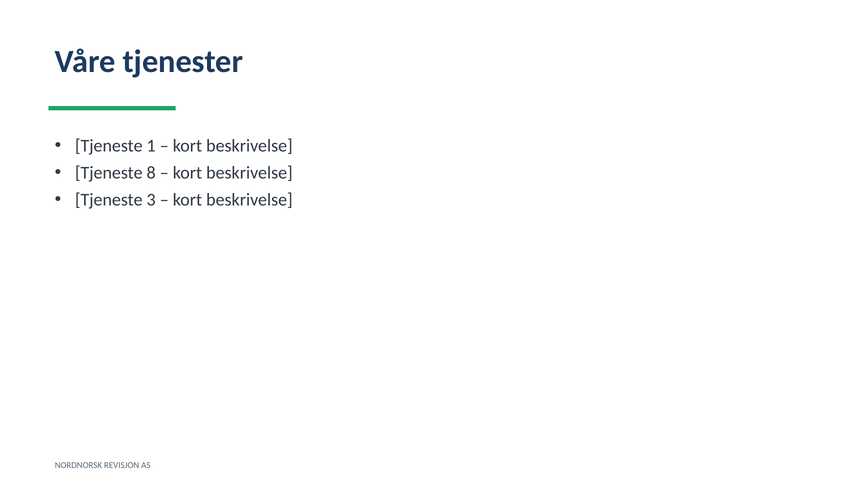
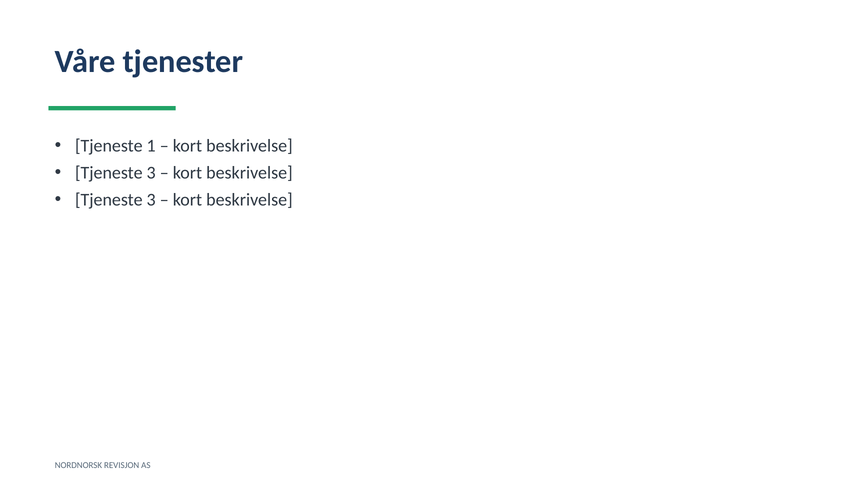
8 at (151, 173): 8 -> 3
